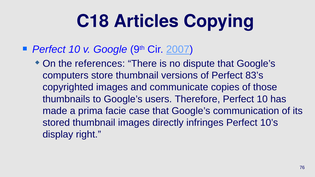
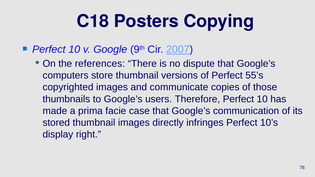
Articles: Articles -> Posters
83’s: 83’s -> 55’s
